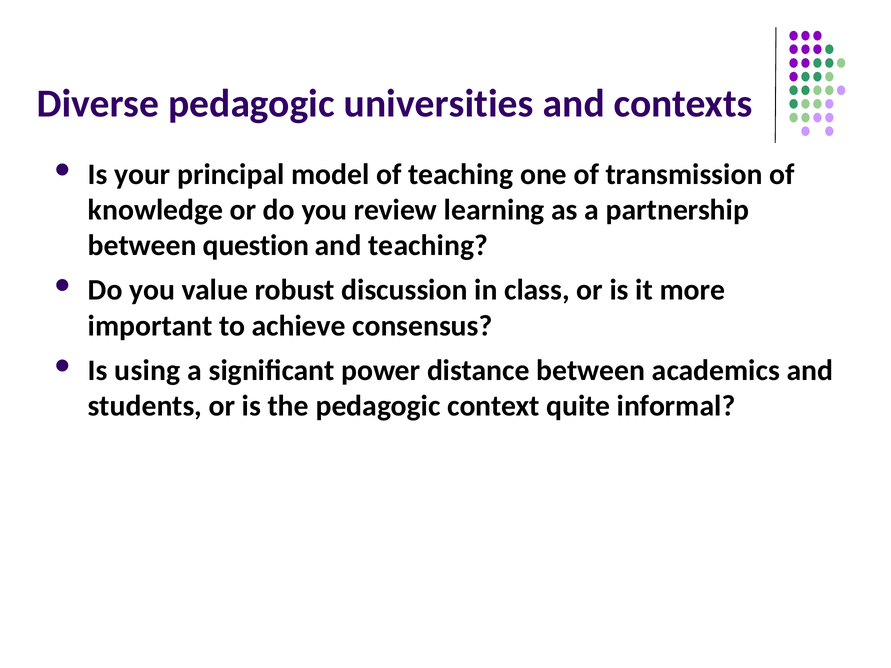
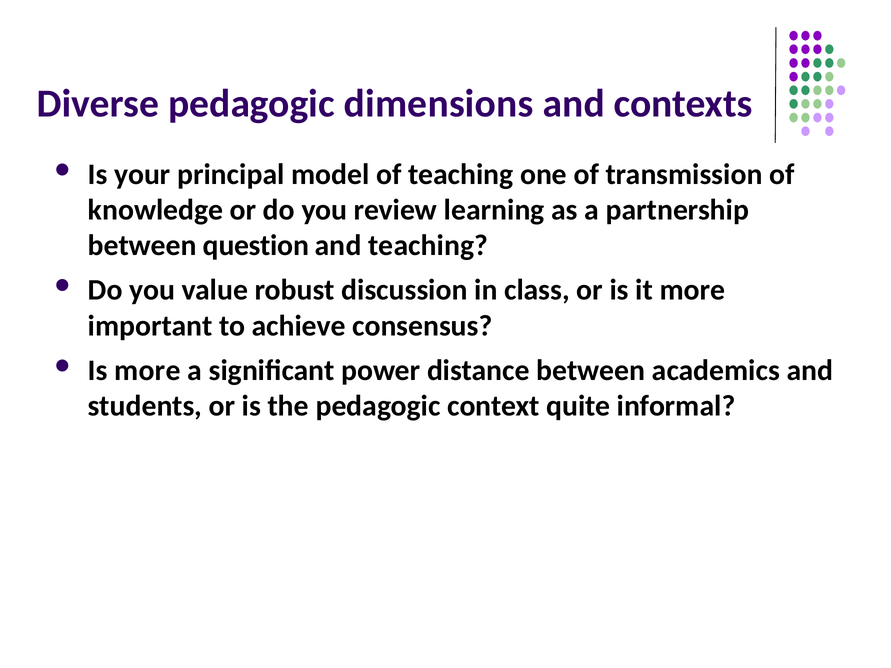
universities: universities -> dimensions
Is using: using -> more
